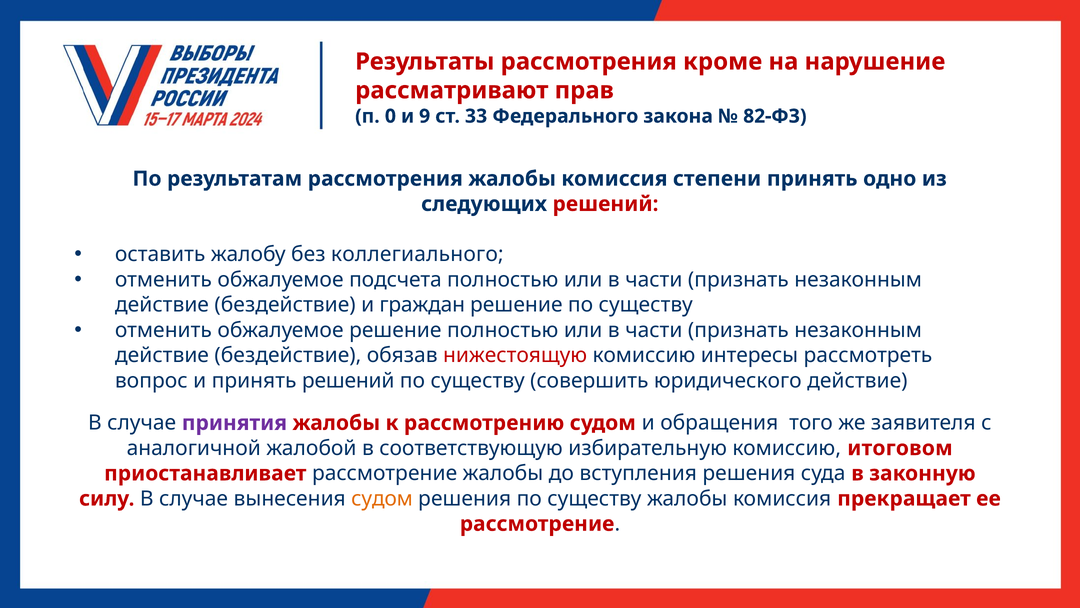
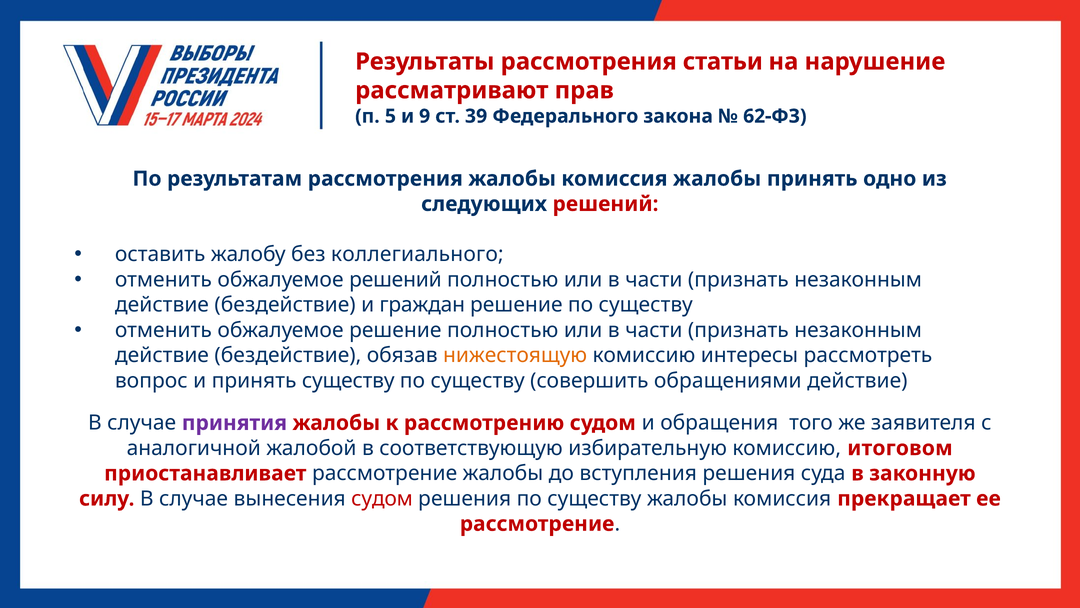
кроме: кроме -> статьи
0: 0 -> 5
33: 33 -> 39
82-ФЗ: 82-ФЗ -> 62-ФЗ
комиссия степени: степени -> жалобы
обжалуемое подсчета: подсчета -> решений
нижестоящую colour: red -> orange
принять решений: решений -> существу
юридического: юридического -> обращениями
судом at (382, 498) colour: orange -> red
